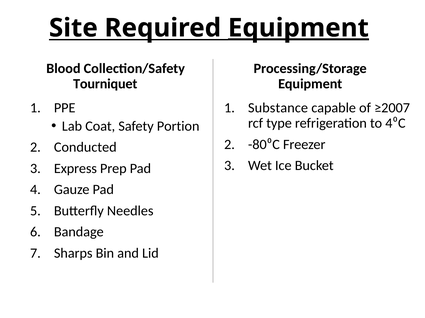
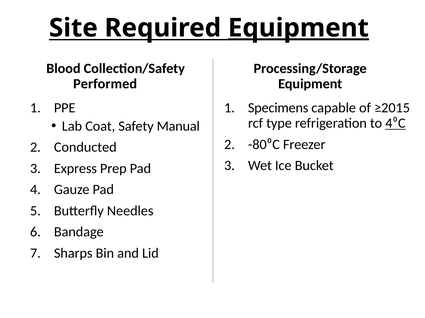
Tourniquet: Tourniquet -> Performed
Substance: Substance -> Specimens
≥2007: ≥2007 -> ≥2015
4⁰C underline: none -> present
Portion: Portion -> Manual
